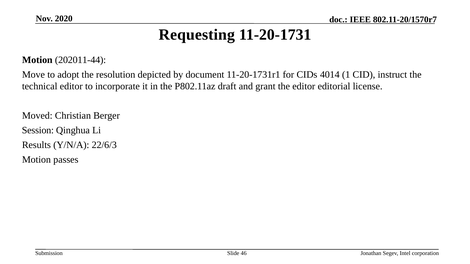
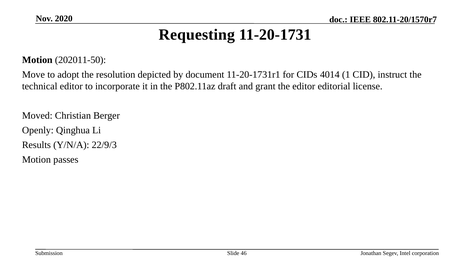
202011-44: 202011-44 -> 202011-50
Session: Session -> Openly
22/6/3: 22/6/3 -> 22/9/3
